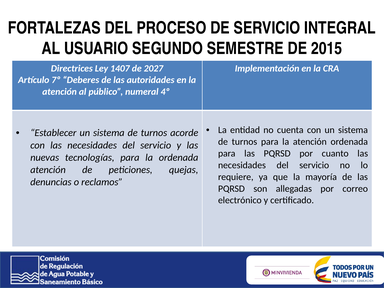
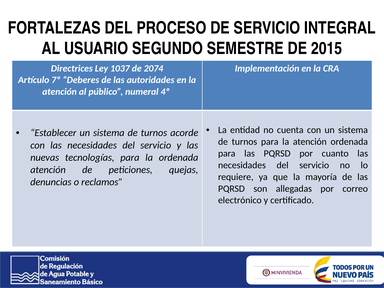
1407: 1407 -> 1037
2027: 2027 -> 2074
